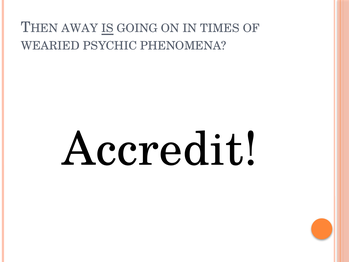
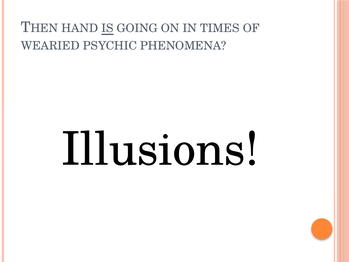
AWAY: AWAY -> HAND
Accredit: Accredit -> Illusions
